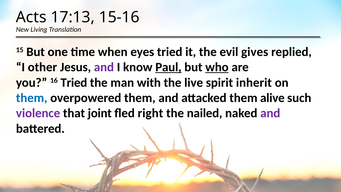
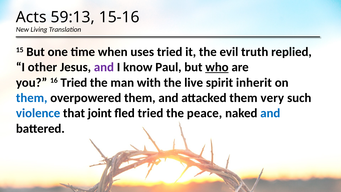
17:13: 17:13 -> 59:13
eyes: eyes -> uses
gives: gives -> truth
Paul underline: present -> none
alive: alive -> very
violence colour: purple -> blue
fled right: right -> tried
nailed: nailed -> peace
and at (270, 113) colour: purple -> blue
